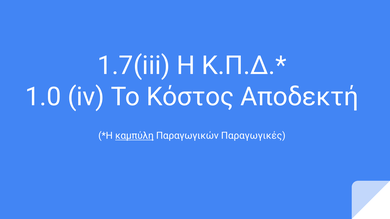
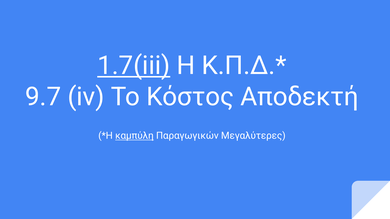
1.7(iii underline: none -> present
1.0: 1.0 -> 9.7
Παραγωγικές: Παραγωγικές -> Μεγαλύτερες
